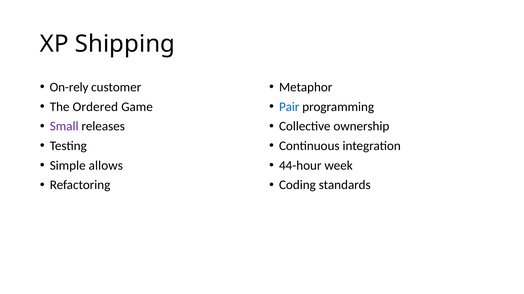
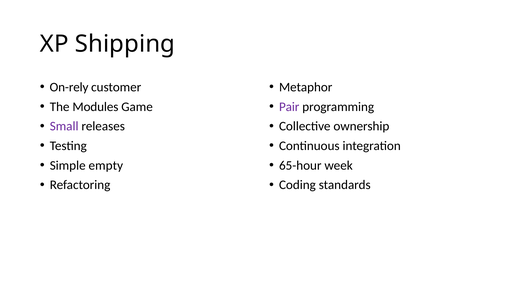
Ordered: Ordered -> Modules
Pair colour: blue -> purple
allows: allows -> empty
44-hour: 44-hour -> 65-hour
